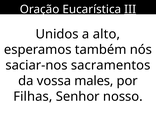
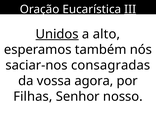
Unidos underline: none -> present
sacramentos: sacramentos -> consagradas
males: males -> agora
